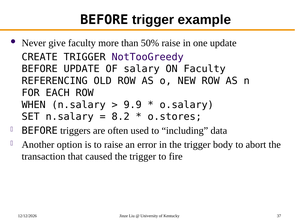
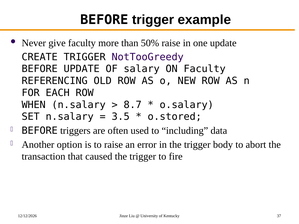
9.9: 9.9 -> 8.7
8.2: 8.2 -> 3.5
o.stores: o.stores -> o.stored
